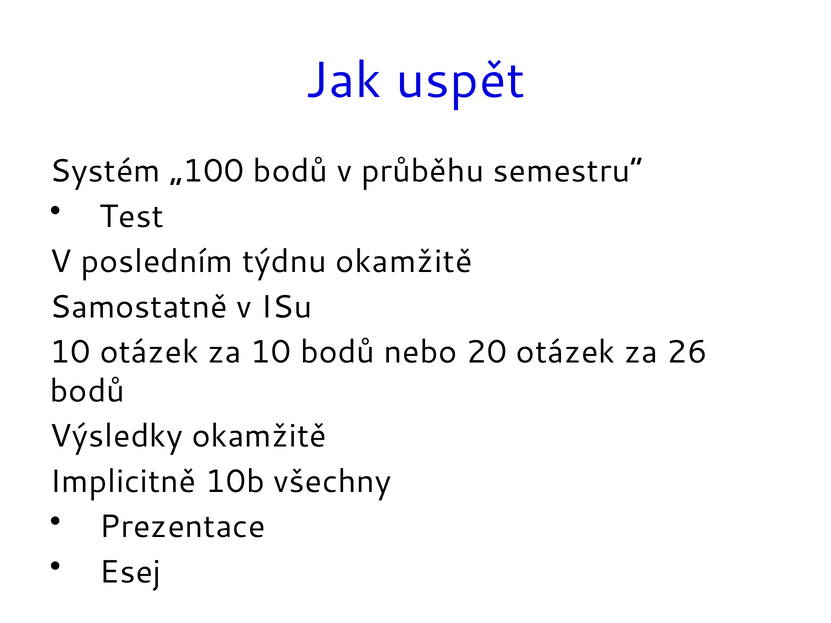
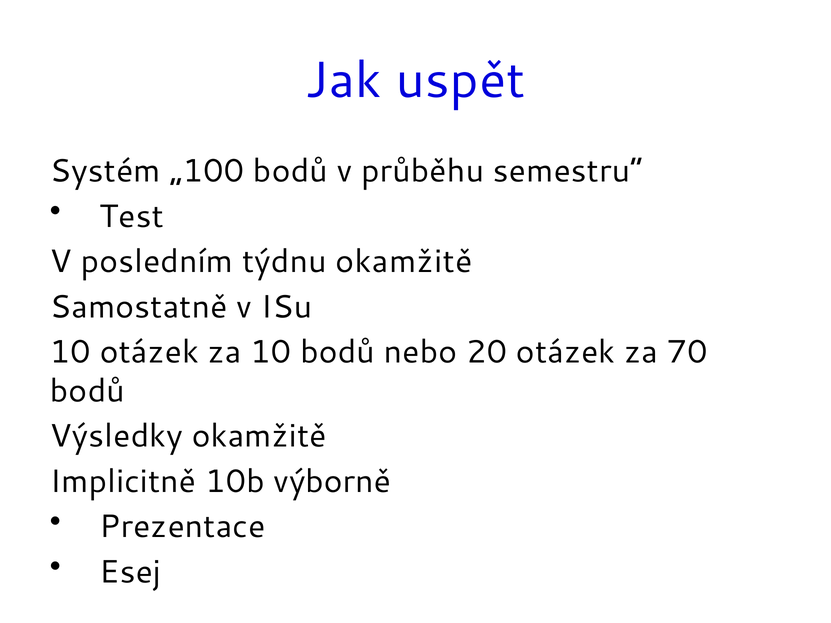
26: 26 -> 70
všechny: všechny -> výborně
